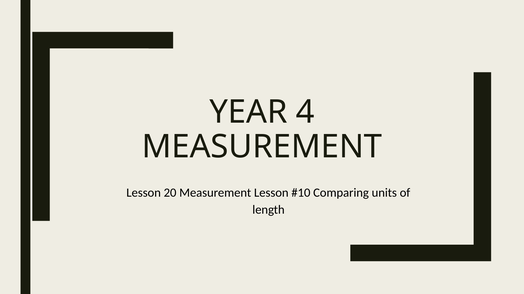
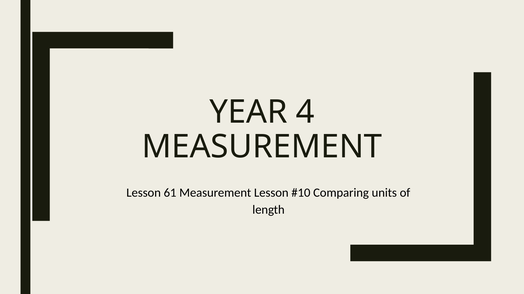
20: 20 -> 61
